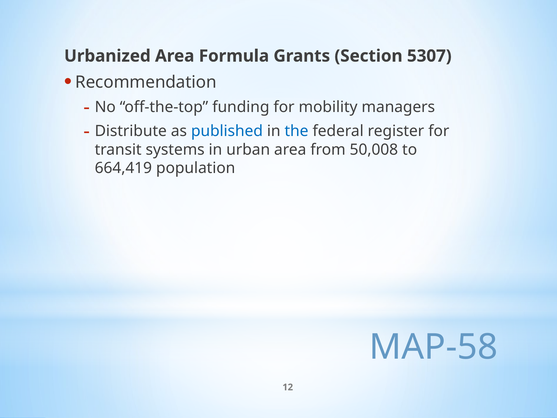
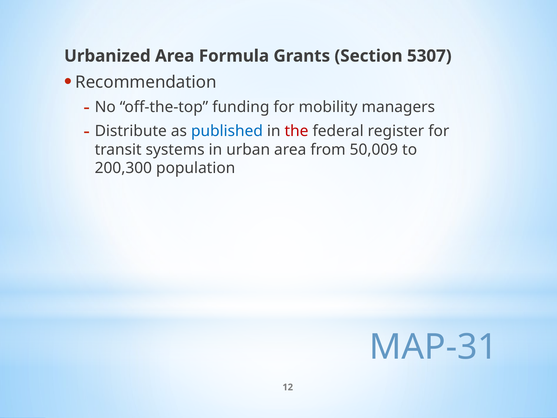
the colour: blue -> red
50,008: 50,008 -> 50,009
664,419: 664,419 -> 200,300
MAP-58: MAP-58 -> MAP-31
